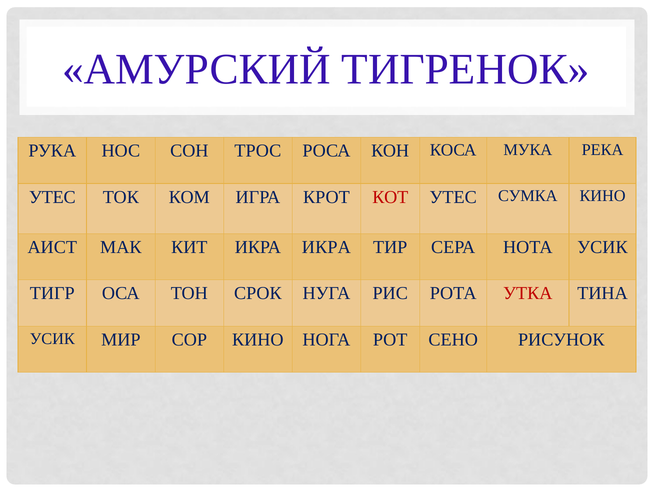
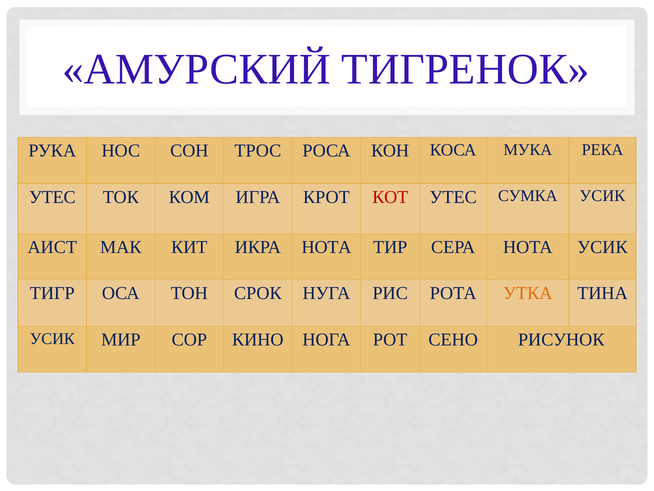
СУМКА КИНО: КИНО -> УСИК
ИКРА ИКРА: ИКРА -> НОТА
УТКА colour: red -> orange
